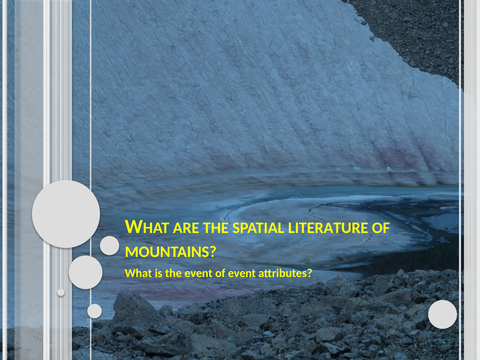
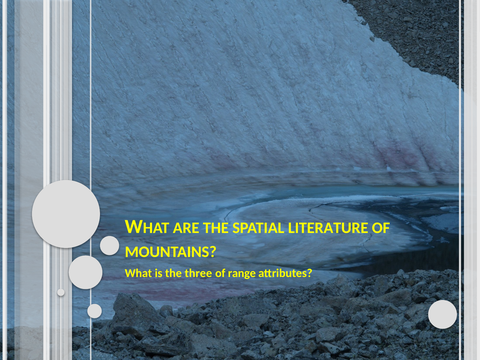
the event: event -> three
of event: event -> range
